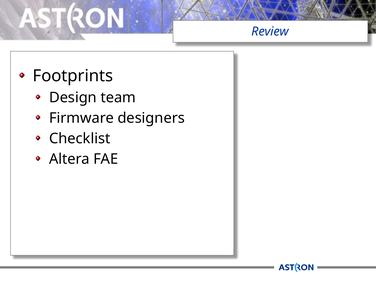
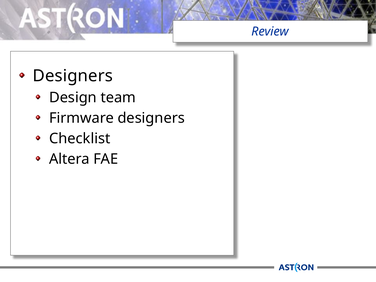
Footprints at (73, 76): Footprints -> Designers
